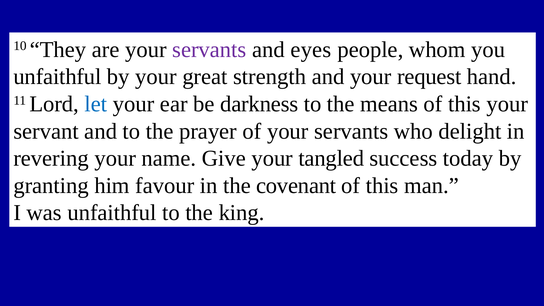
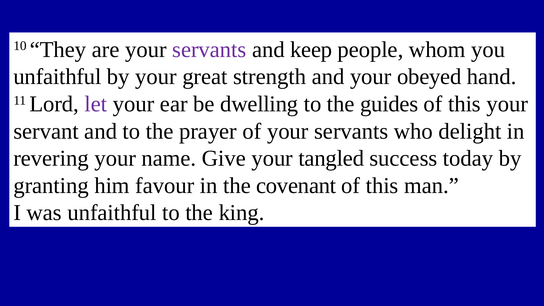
eyes: eyes -> keep
request: request -> obeyed
let colour: blue -> purple
darkness: darkness -> dwelling
means: means -> guides
